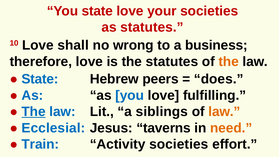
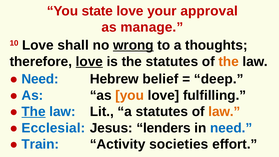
your societies: societies -> approval
as statutes: statutes -> manage
wrong underline: none -> present
business: business -> thoughts
love at (89, 61) underline: none -> present
State at (40, 79): State -> Need
peers: peers -> belief
does: does -> deep
you at (130, 95) colour: blue -> orange
a siblings: siblings -> statutes
taverns: taverns -> lenders
need at (231, 128) colour: orange -> blue
